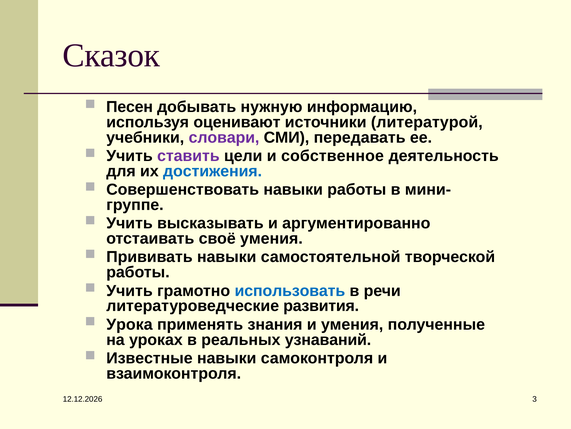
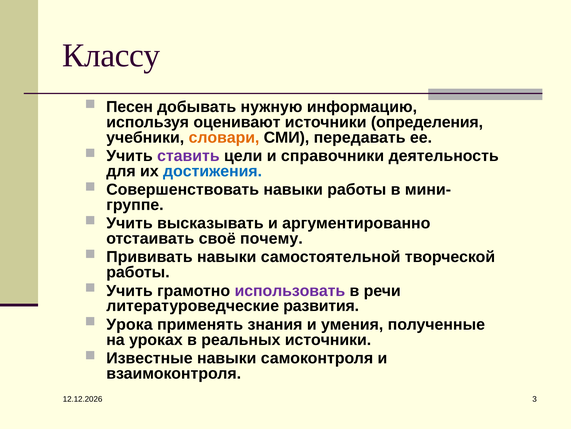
Сказок: Сказок -> Классу
литературой: литературой -> определения
словари colour: purple -> orange
собственное: собственное -> справочники
своё умения: умения -> почему
использовать colour: blue -> purple
реальных узнаваний: узнаваний -> источники
